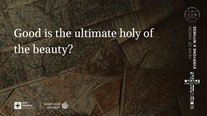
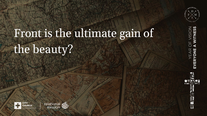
Good: Good -> Front
holy: holy -> gain
